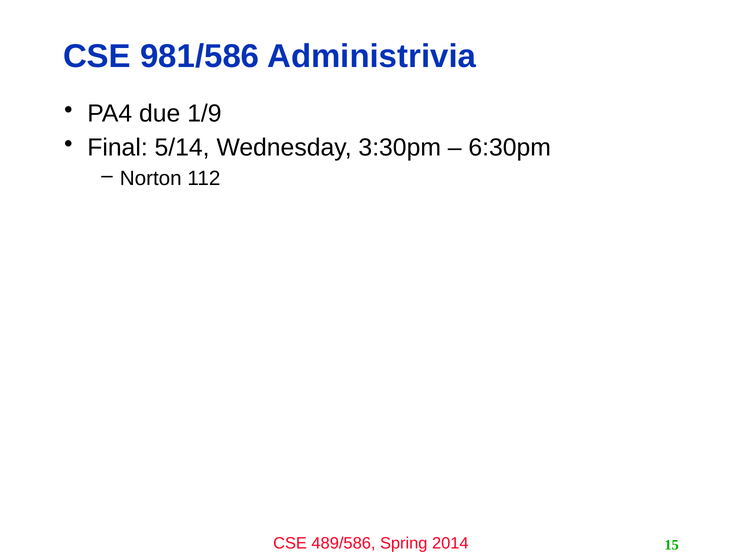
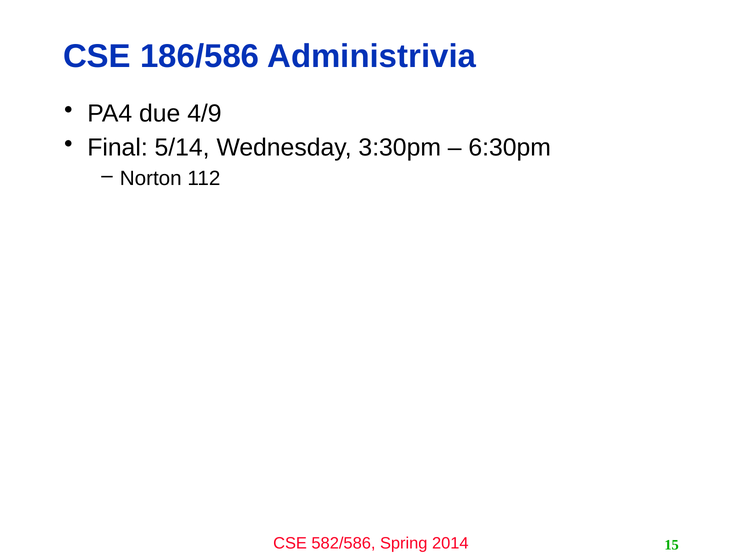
981/586: 981/586 -> 186/586
1/9: 1/9 -> 4/9
489/586: 489/586 -> 582/586
